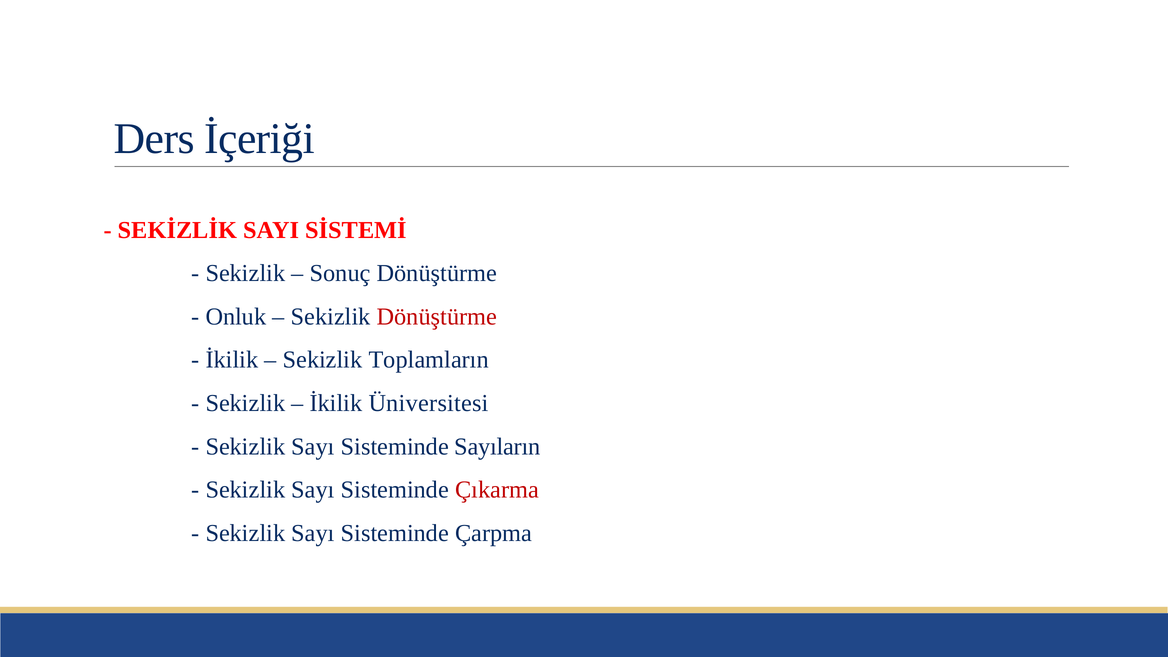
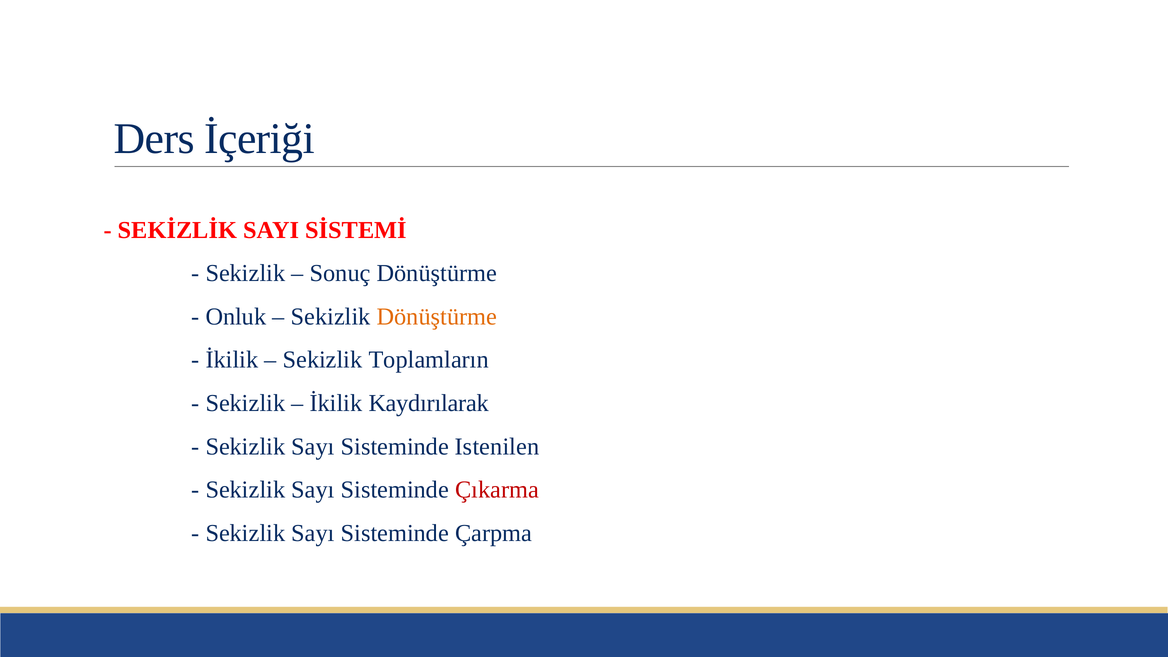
Dönüştürme at (437, 317) colour: red -> orange
Üniversitesi: Üniversitesi -> Kaydırılarak
Sayıların: Sayıların -> Istenilen
